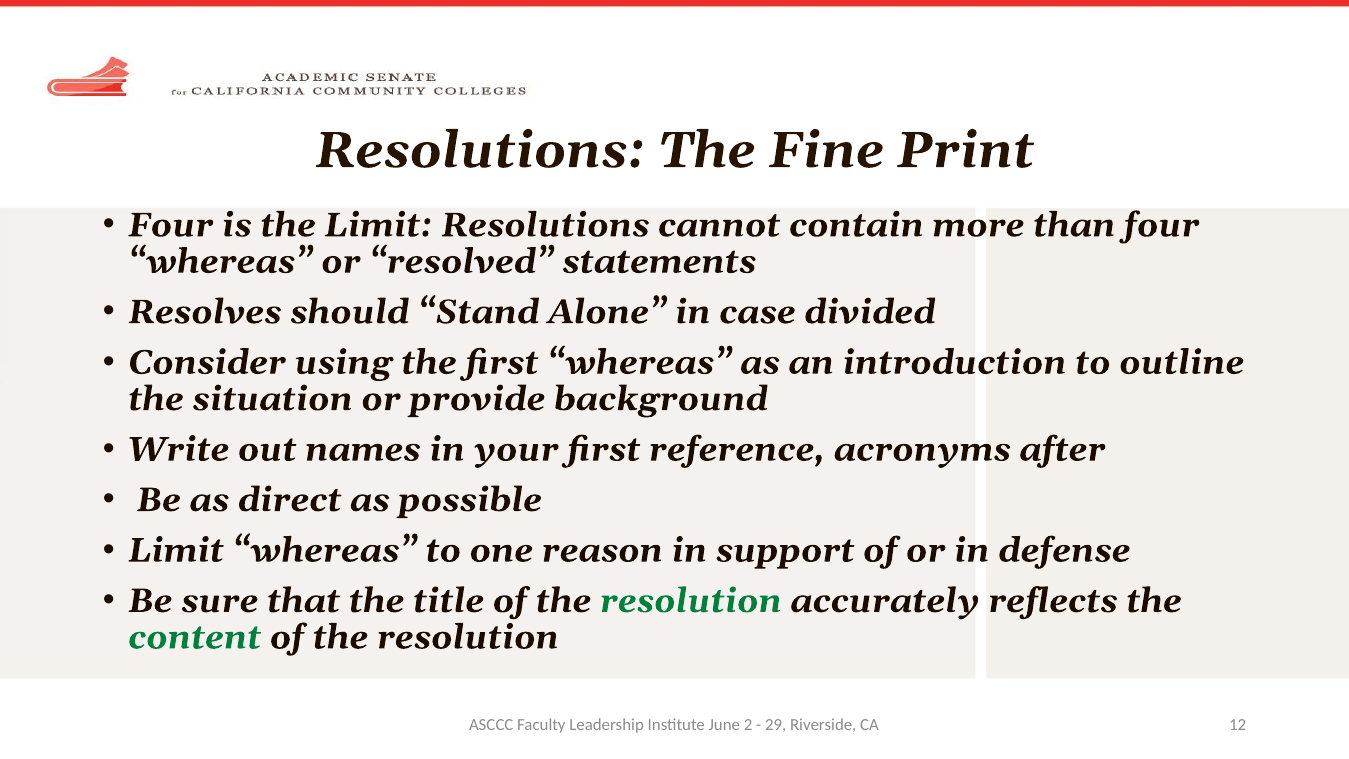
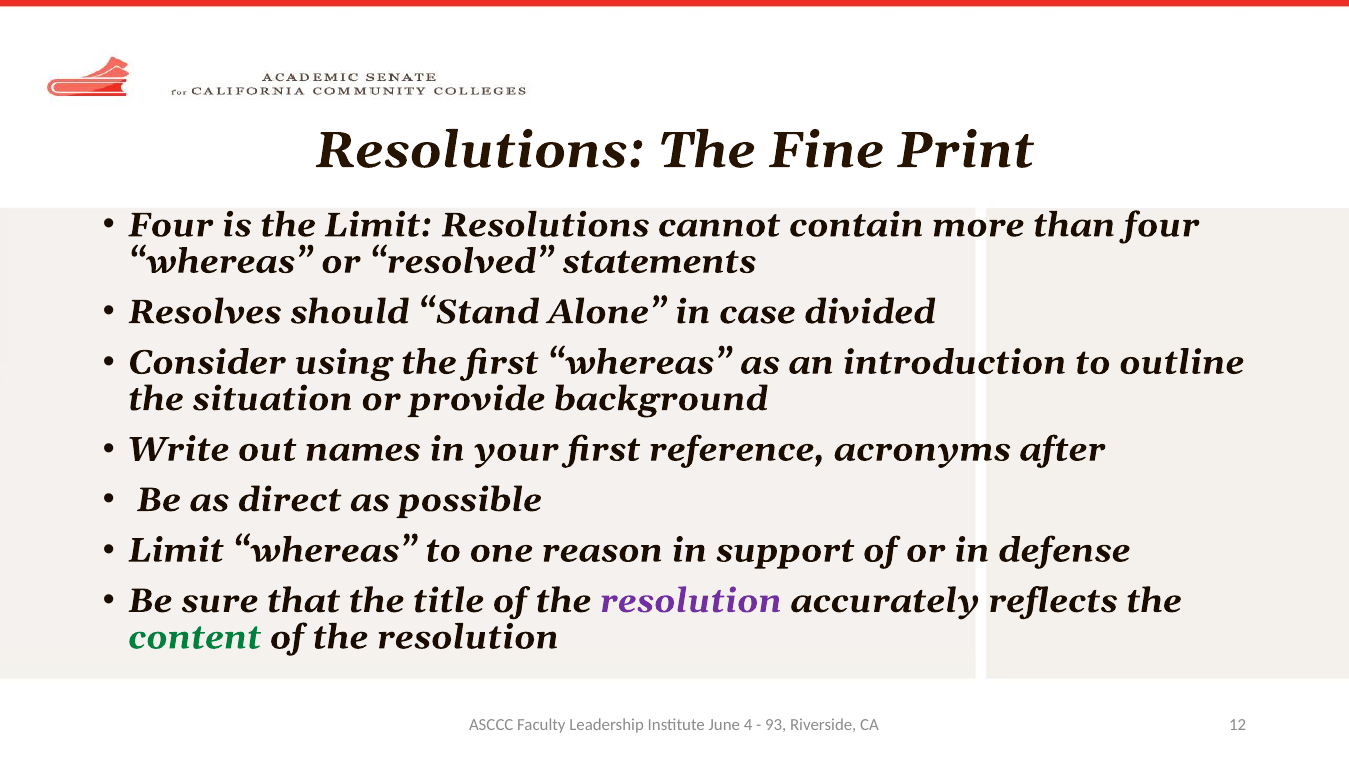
resolution at (691, 601) colour: green -> purple
2: 2 -> 4
29: 29 -> 93
